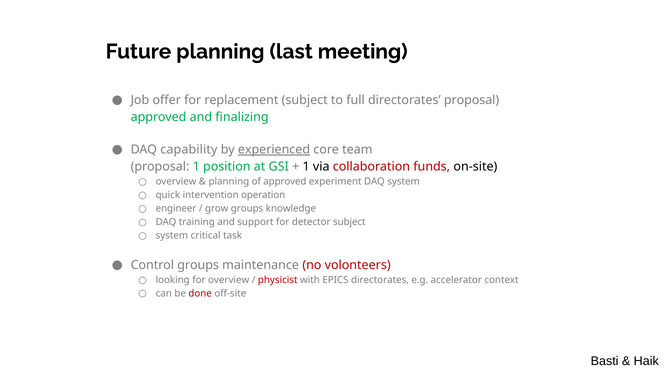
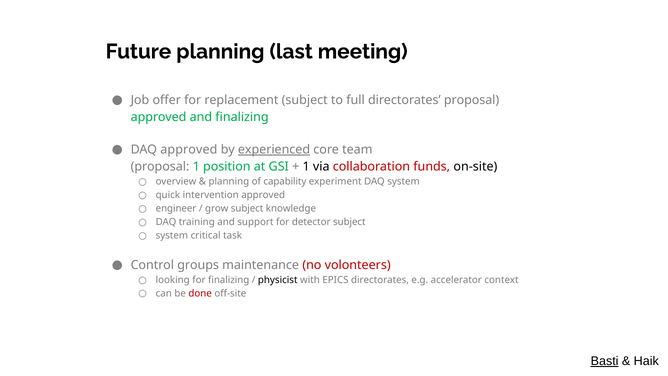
DAQ capability: capability -> approved
of approved: approved -> capability
intervention operation: operation -> approved
grow groups: groups -> subject
for overview: overview -> finalizing
physicist colour: red -> black
Basti underline: none -> present
